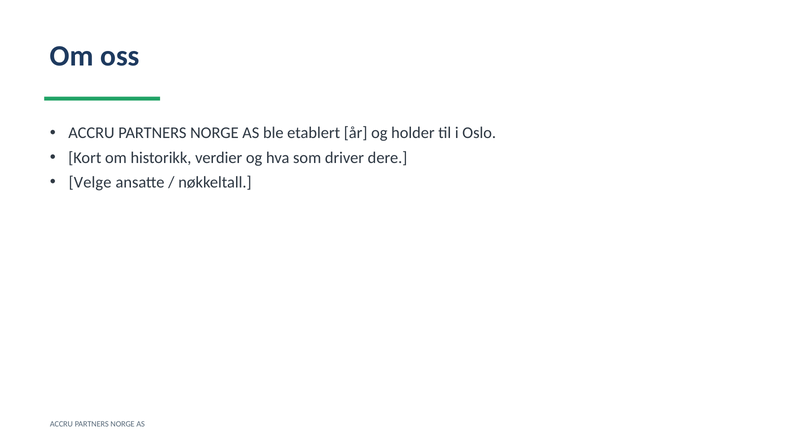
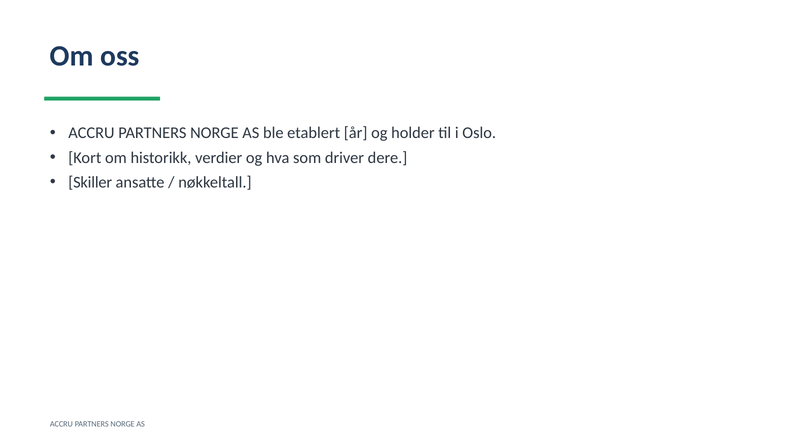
Velge: Velge -> Skiller
